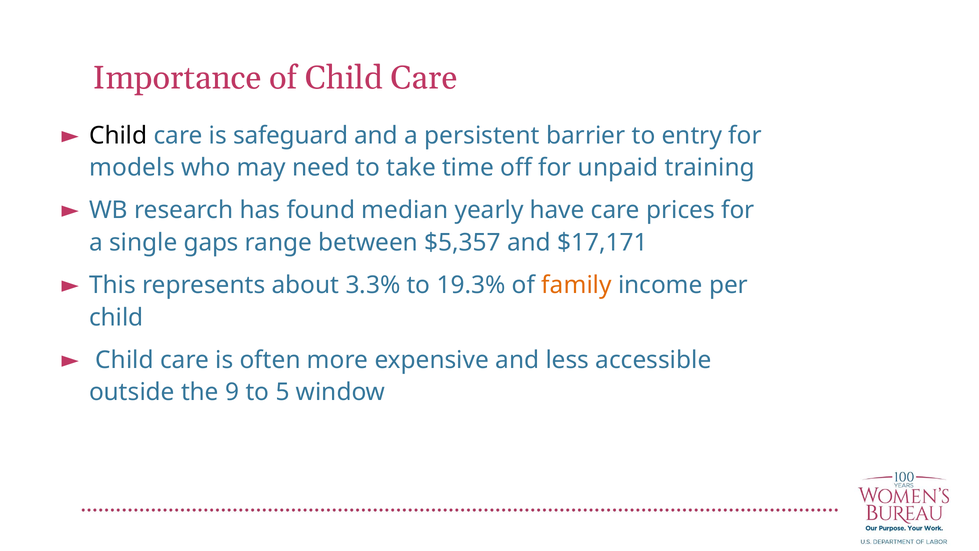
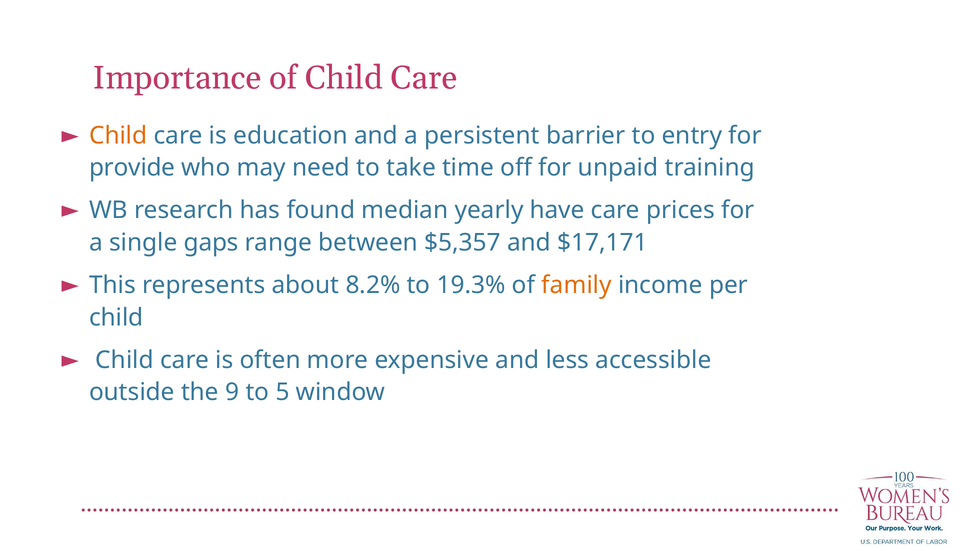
Child at (118, 136) colour: black -> orange
safeguard: safeguard -> education
models: models -> provide
3.3%: 3.3% -> 8.2%
